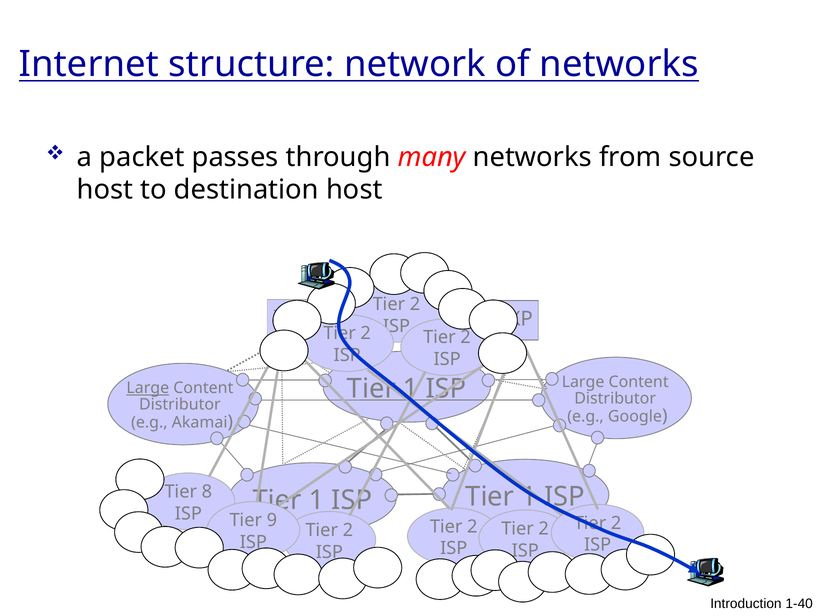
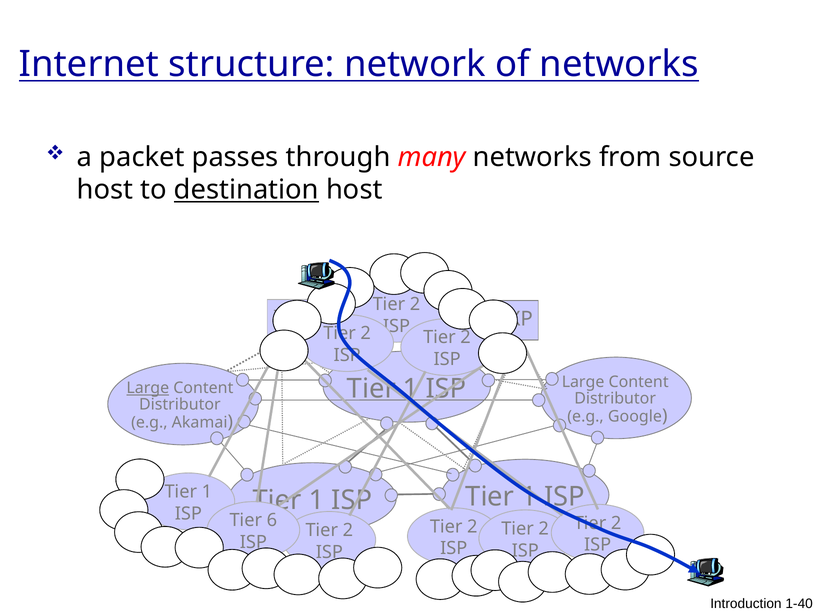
destination underline: none -> present
8 at (207, 491): 8 -> 1
9: 9 -> 6
